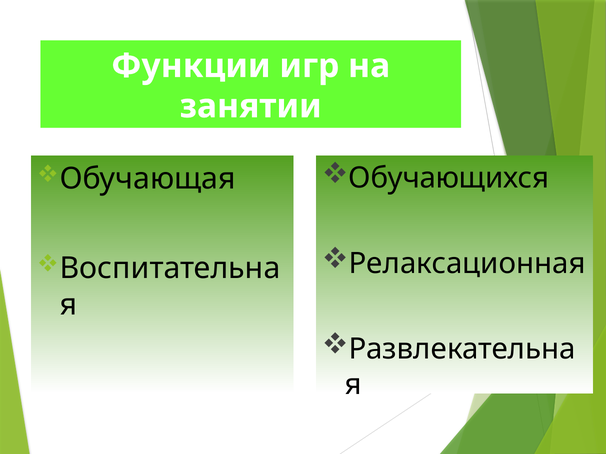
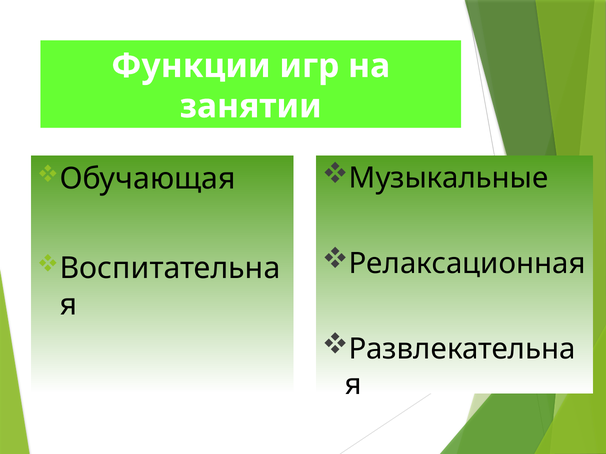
Обучающихся: Обучающихся -> Музыкальные
